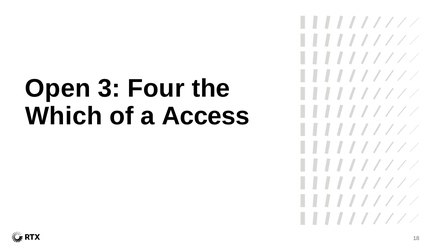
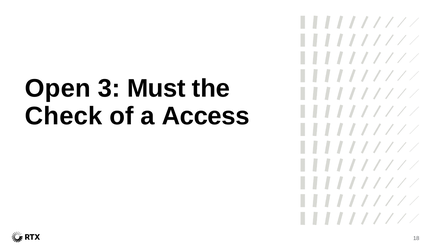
Four: Four -> Must
Which: Which -> Check
